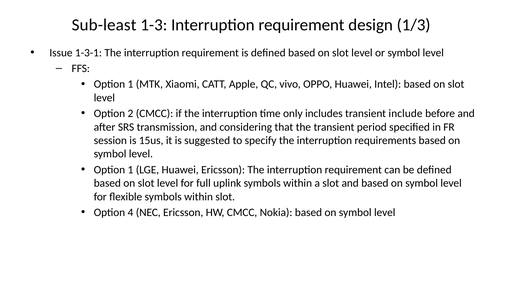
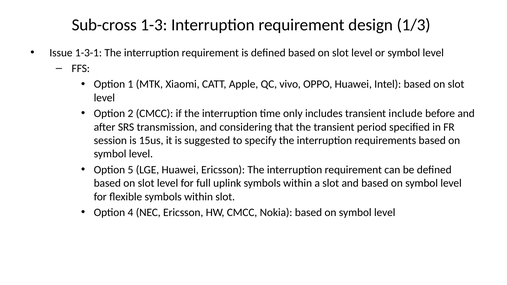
Sub-least: Sub-least -> Sub-cross
1 at (130, 170): 1 -> 5
